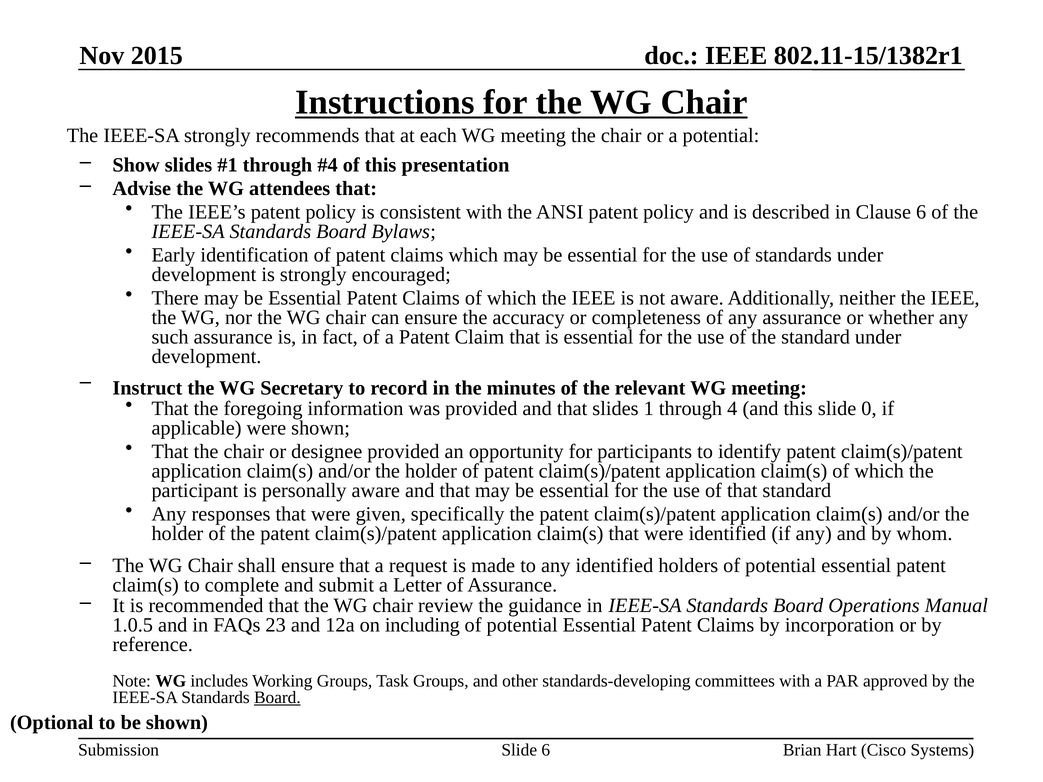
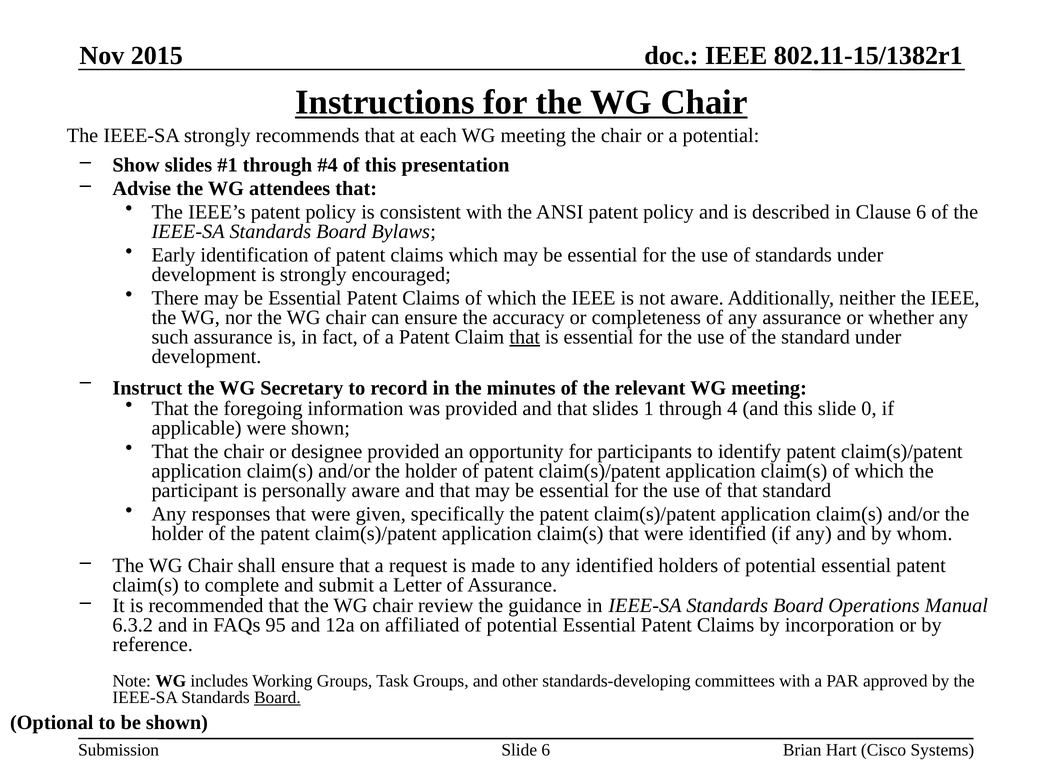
that at (525, 337) underline: none -> present
1.0.5: 1.0.5 -> 6.3.2
23: 23 -> 95
including: including -> affiliated
